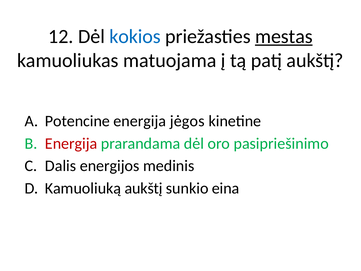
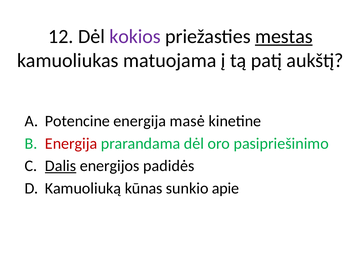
kokios colour: blue -> purple
jėgos: jėgos -> masė
Dalis underline: none -> present
medinis: medinis -> padidės
Kamuoliuką aukštį: aukštį -> kūnas
eina: eina -> apie
